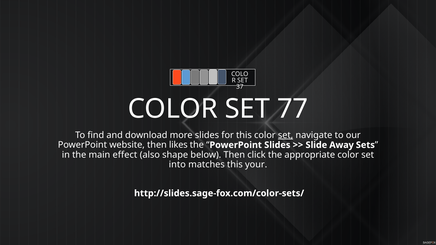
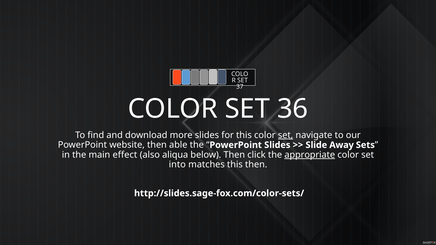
77: 77 -> 36
likes: likes -> able
shape: shape -> aliqua
appropriate underline: none -> present
this your: your -> then
